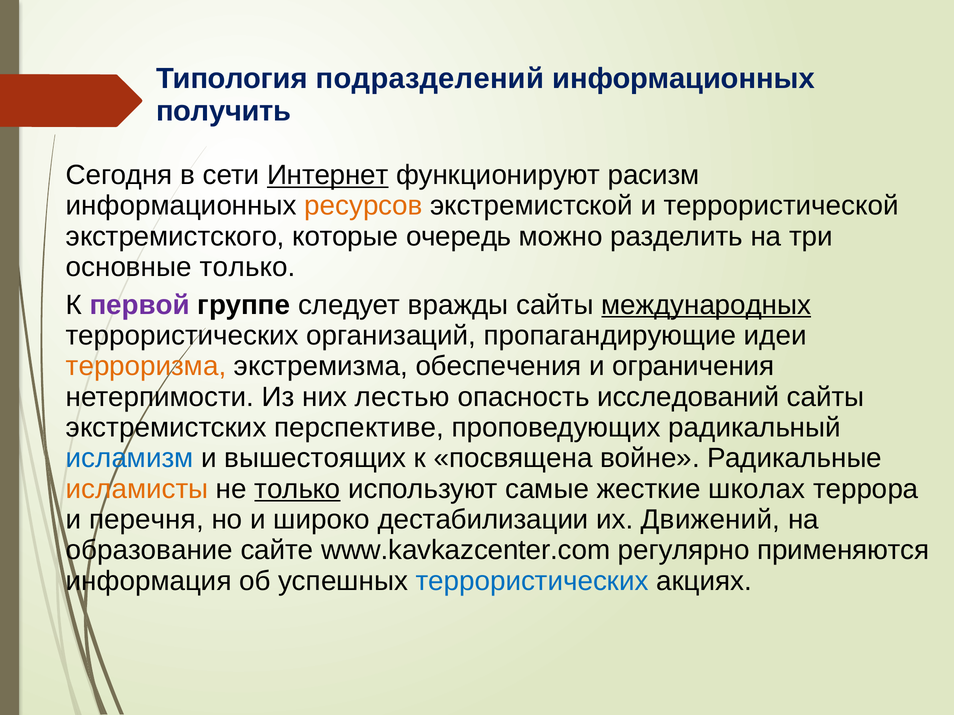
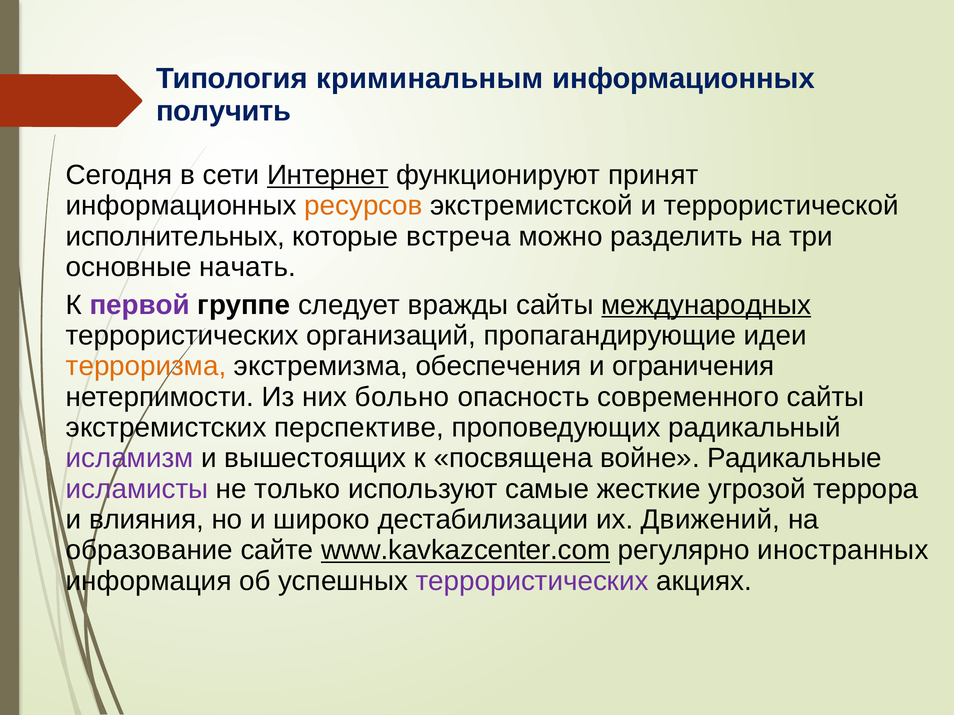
подразделений: подразделений -> криминальным
расизм: расизм -> принят
экстремистского: экстремистского -> исполнительных
очередь: очередь -> встреча
основные только: только -> начать
лестью: лестью -> больно
исследований: исследований -> современного
исламизм colour: blue -> purple
исламисты colour: orange -> purple
только at (297, 489) underline: present -> none
школах: школах -> угрозой
перечня: перечня -> влияния
www.kavkazcenter.com underline: none -> present
применяются: применяются -> иностранных
террористических at (532, 581) colour: blue -> purple
